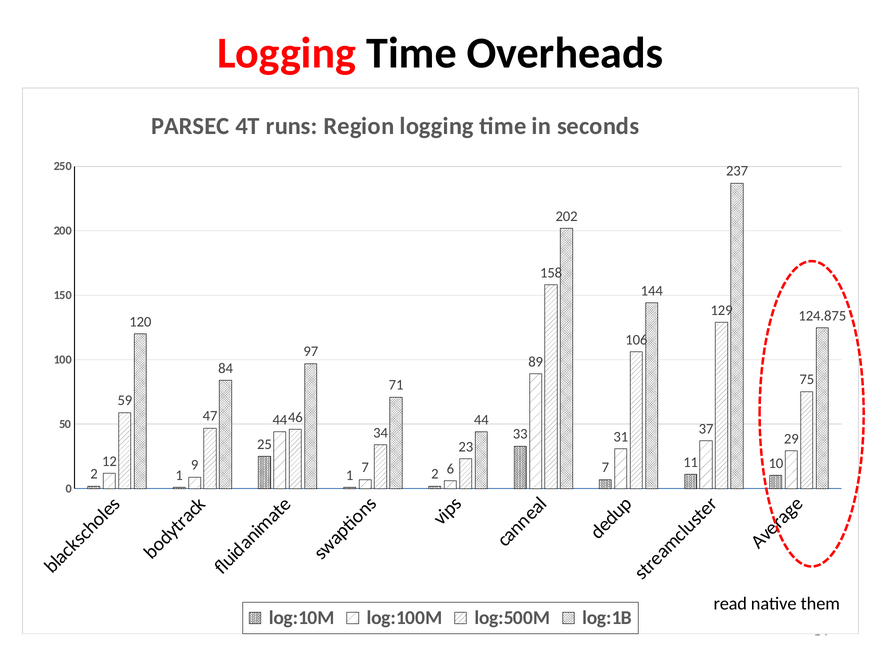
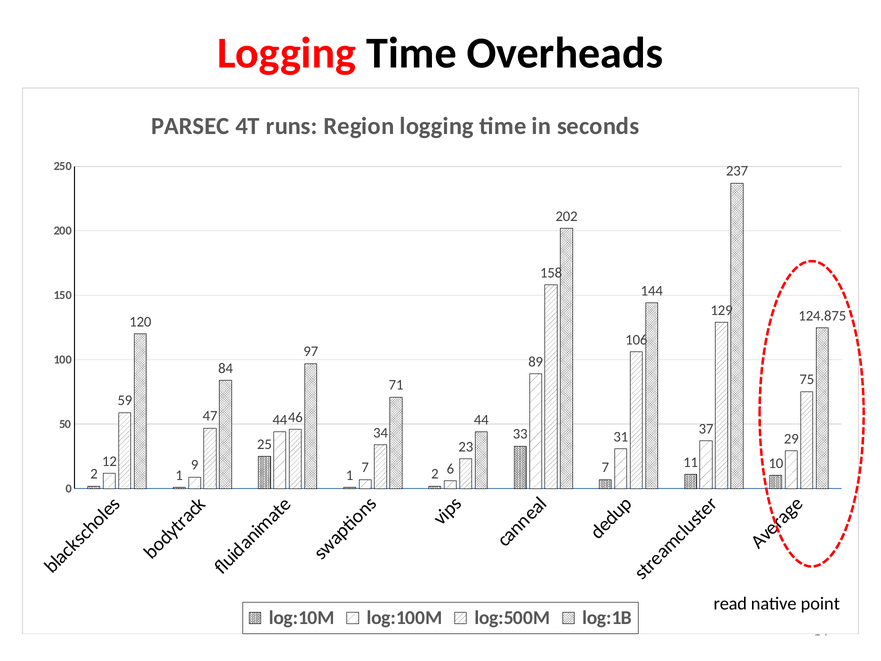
them: them -> point
